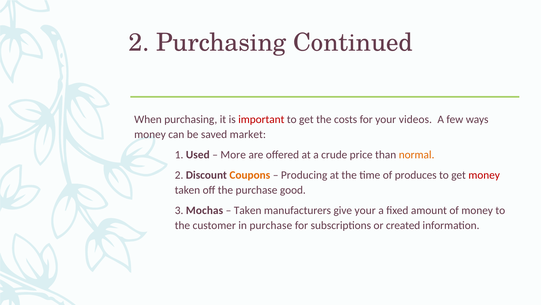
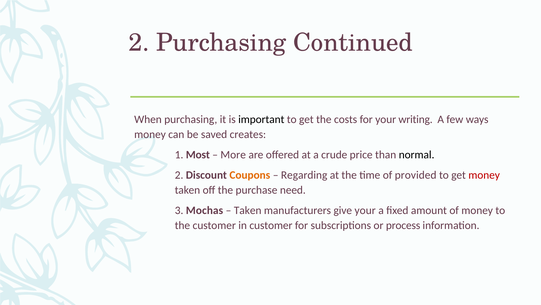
important colour: red -> black
videos: videos -> writing
market: market -> creates
Used: Used -> Most
normal colour: orange -> black
Producing: Producing -> Regarding
produces: produces -> provided
good: good -> need
in purchase: purchase -> customer
created: created -> process
